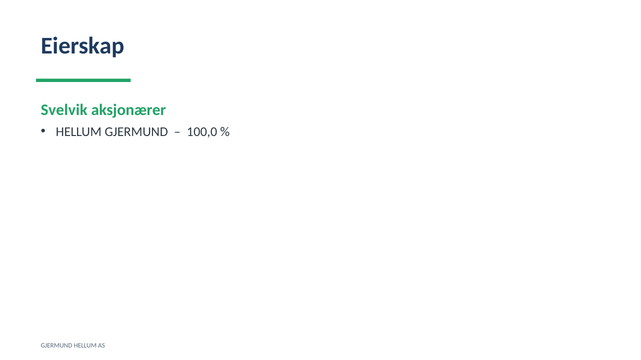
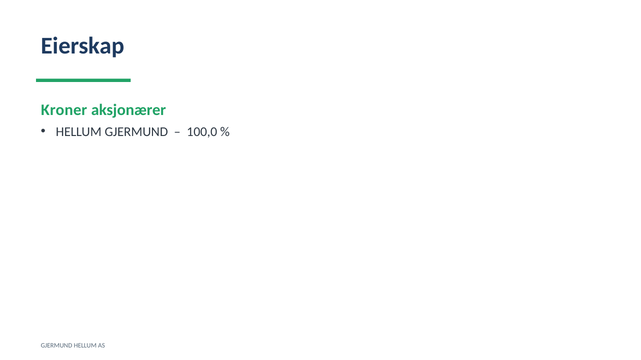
Svelvik: Svelvik -> Kroner
